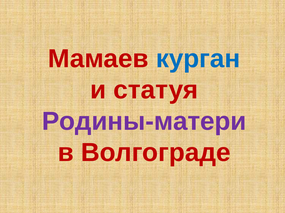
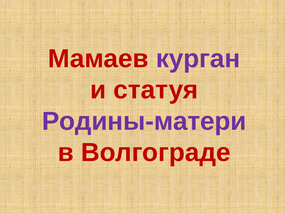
курган colour: blue -> purple
